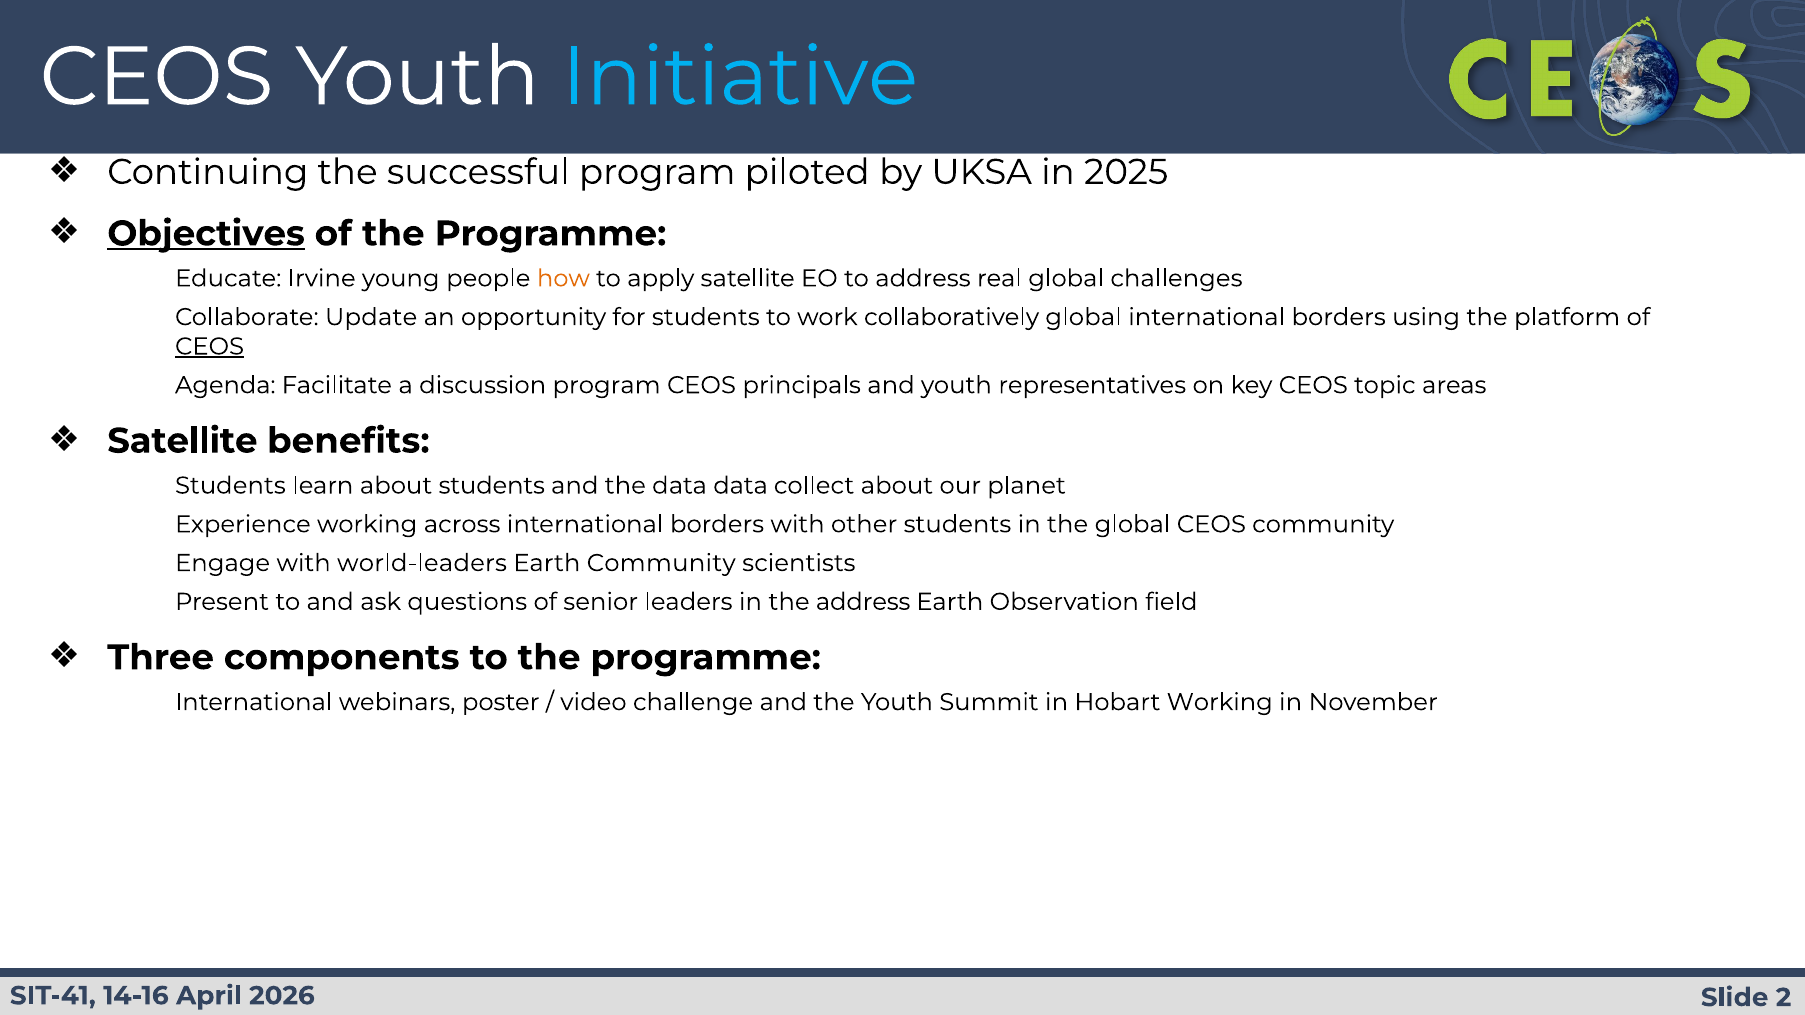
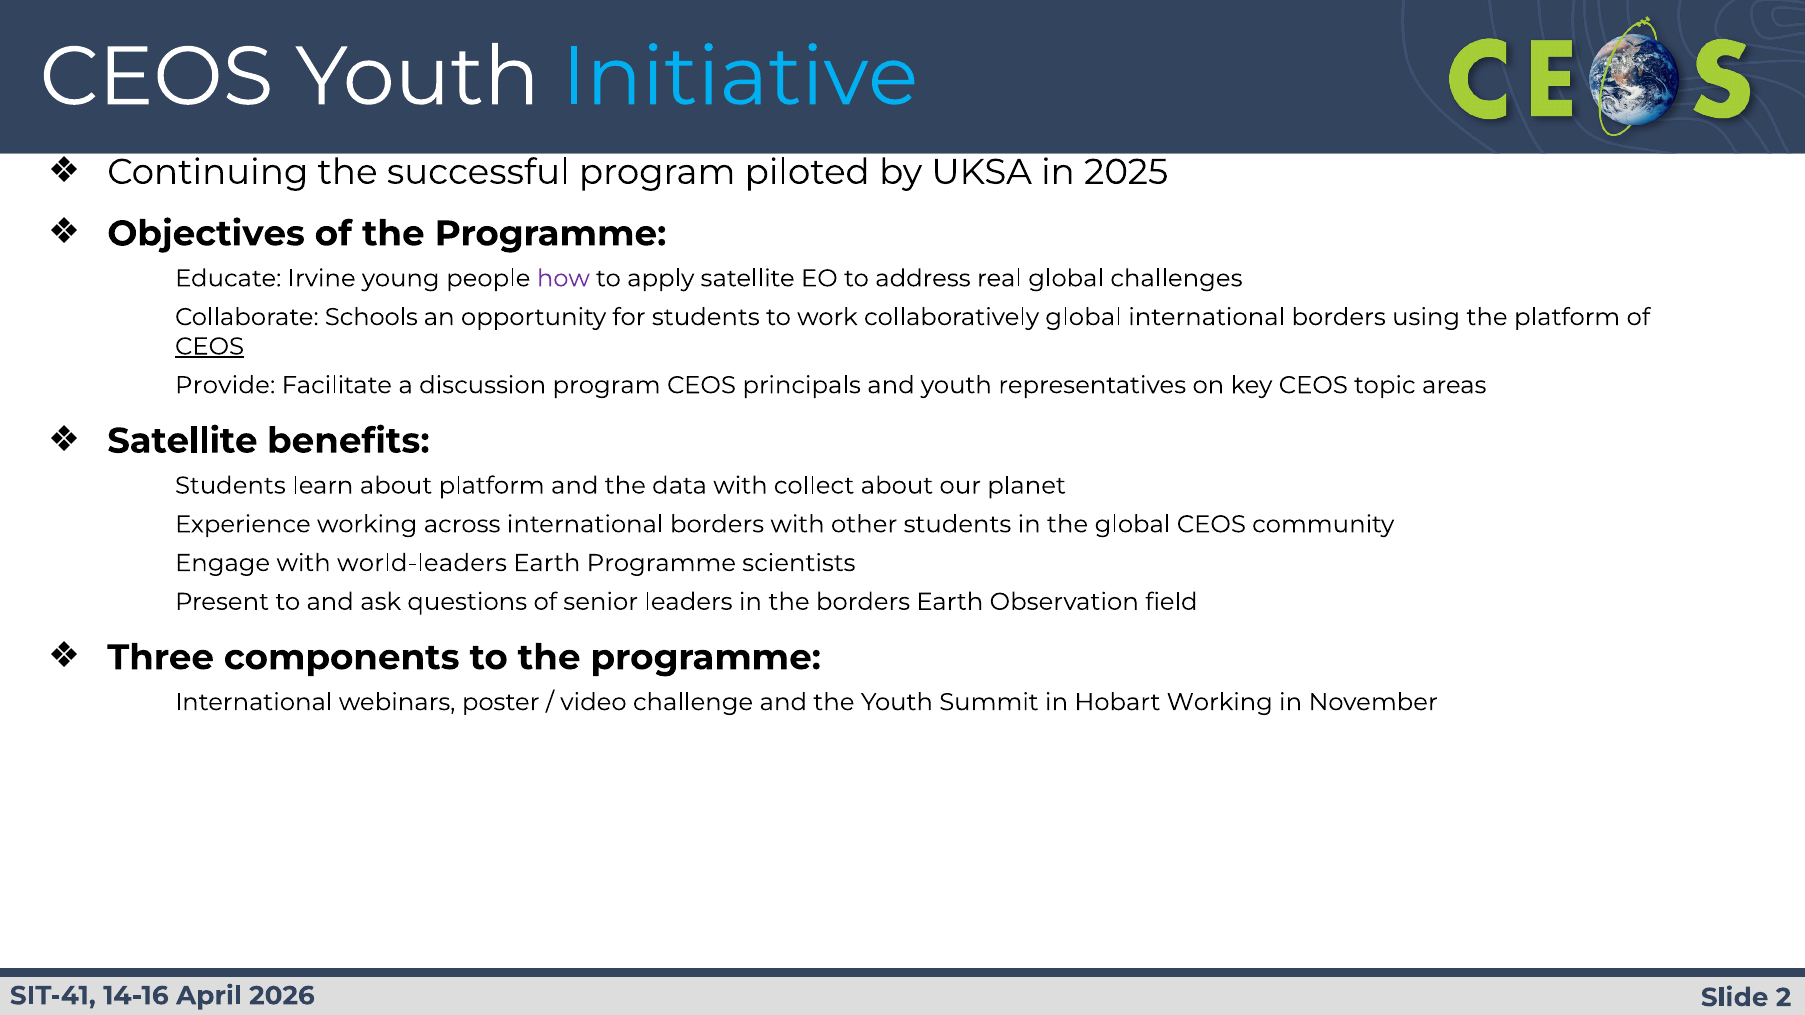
Objectives underline: present -> none
how colour: orange -> purple
Update: Update -> Schools
Agenda: Agenda -> Provide
about students: students -> platform
data data: data -> with
Earth Community: Community -> Programme
the address: address -> borders
